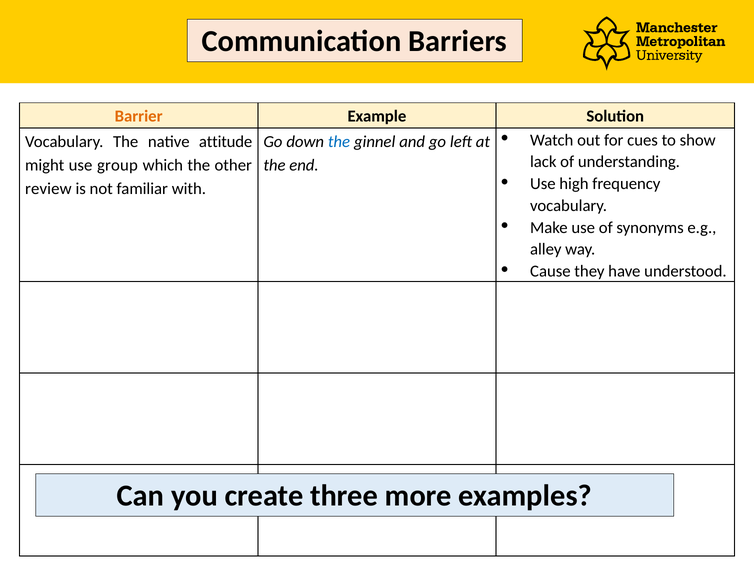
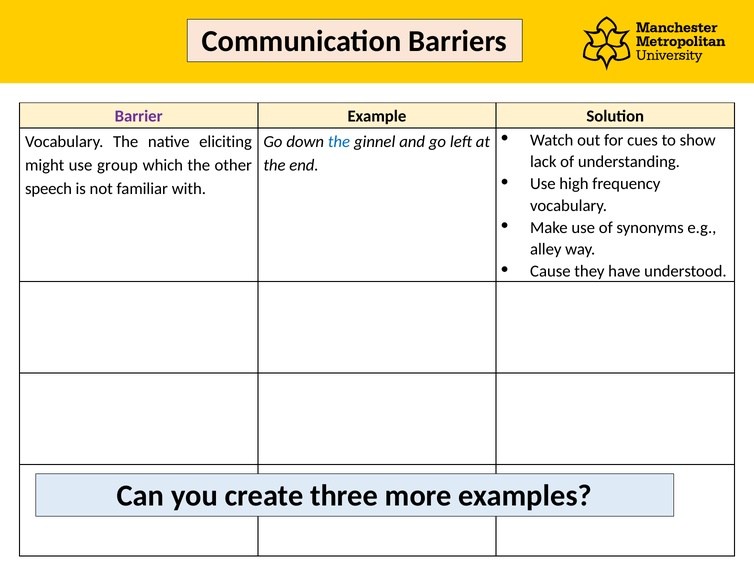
Barrier colour: orange -> purple
attitude: attitude -> eliciting
review: review -> speech
